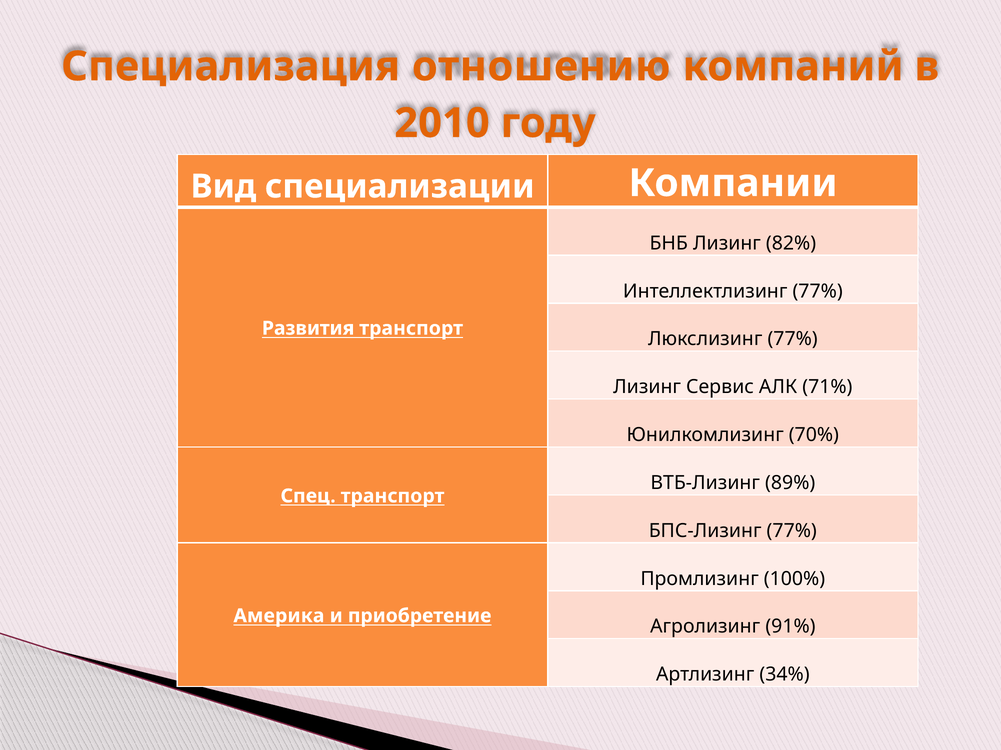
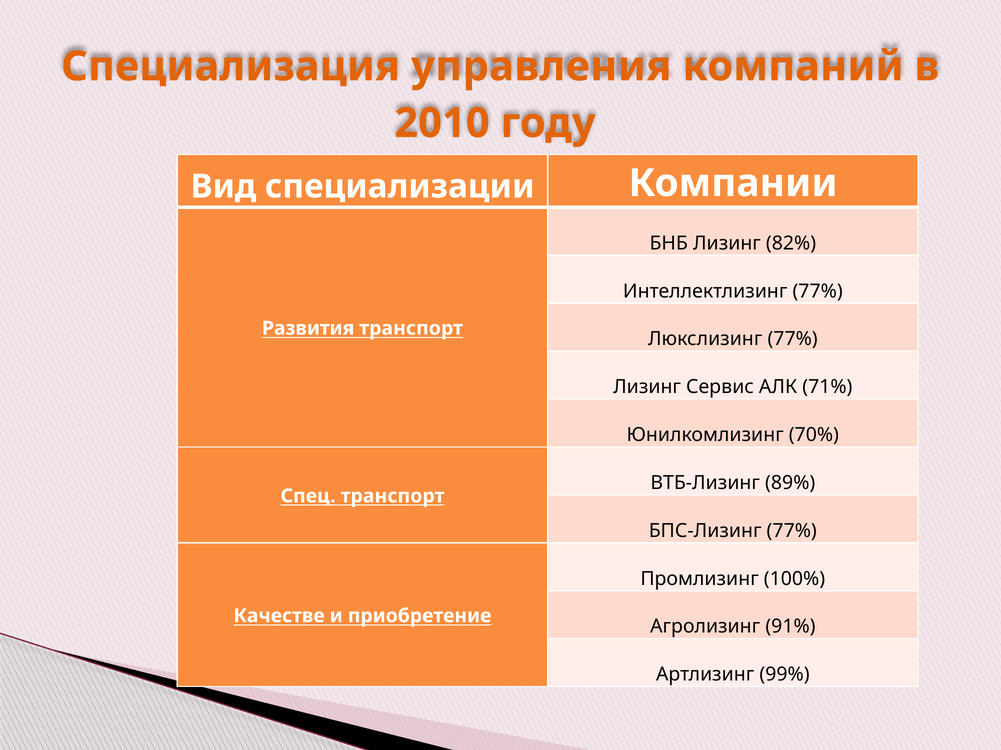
отношению: отношению -> управления
Америка: Америка -> Качестве
34%: 34% -> 99%
